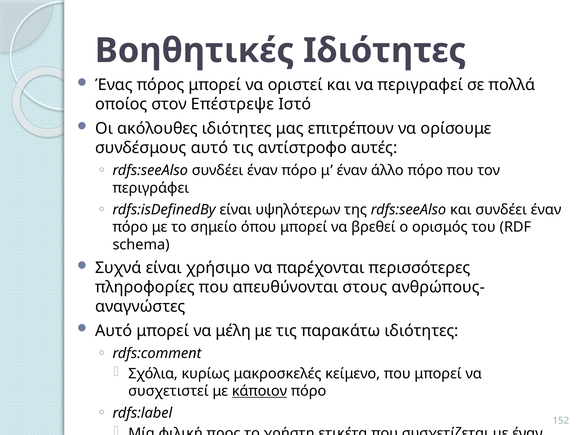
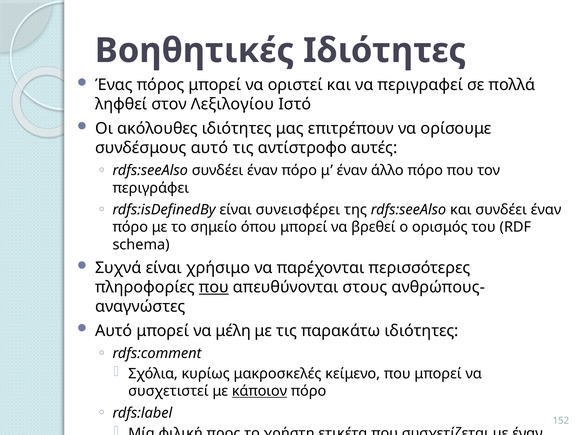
οποίος: οποίος -> ληφθεί
Επέστρεψε: Επέστρεψε -> Λεξιλογίου
υψηλότερων: υψηλότερων -> συνεισφέρει
που at (214, 287) underline: none -> present
